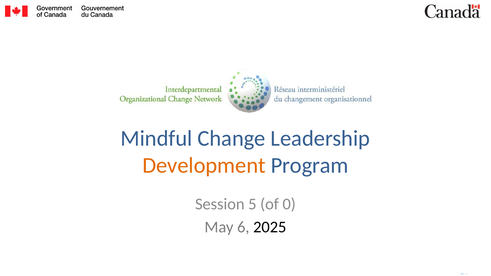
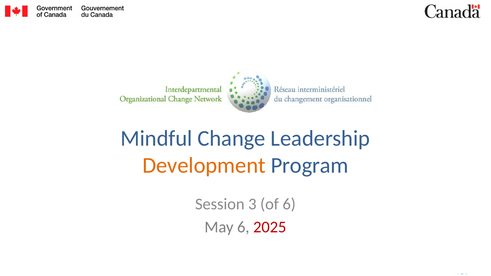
5: 5 -> 3
of 0: 0 -> 6
2025 colour: black -> red
